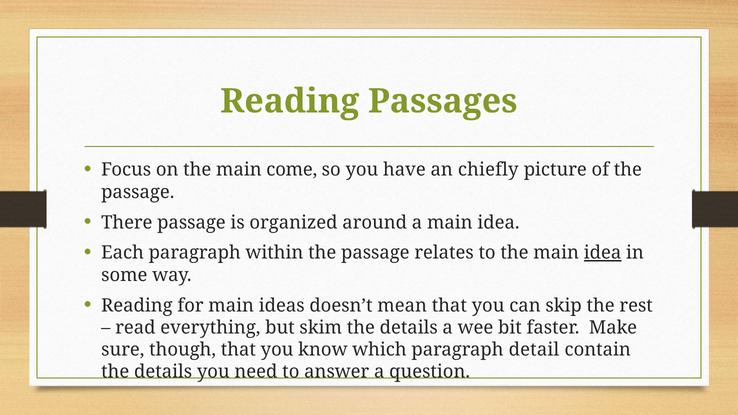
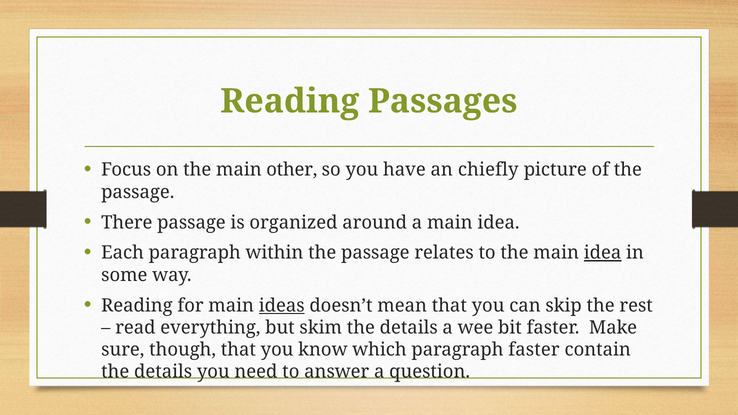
come: come -> other
ideas underline: none -> present
paragraph detail: detail -> faster
